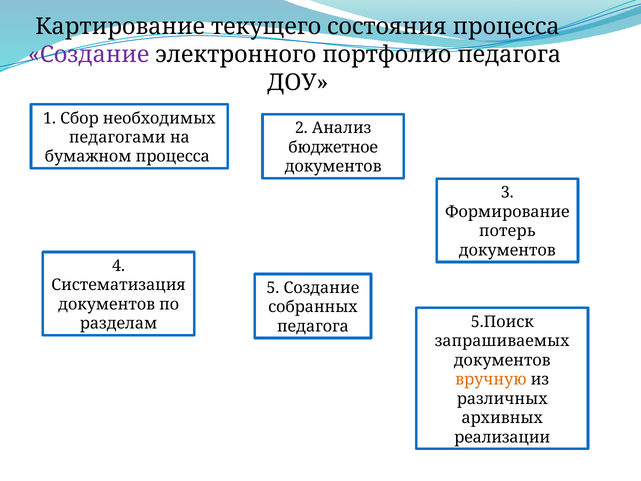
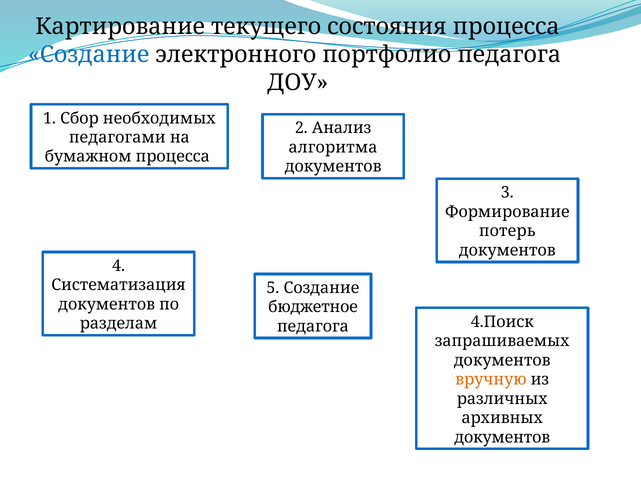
Создание at (89, 55) colour: purple -> blue
бюджетное: бюджетное -> алгоритма
собранных: собранных -> бюджетное
5.Поиск: 5.Поиск -> 4.Поиск
реализации at (502, 437): реализации -> документов
